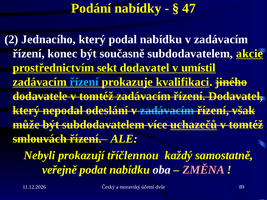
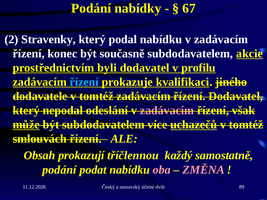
47: 47 -> 67
Jednacího: Jednacího -> Stravenky
sekt: sekt -> byli
umístil: umístil -> profilu
zadávacím at (167, 111) colour: light blue -> pink
může underline: none -> present
Nebyli: Nebyli -> Obsah
veřejně at (60, 170): veřejně -> podání
oba colour: white -> pink
